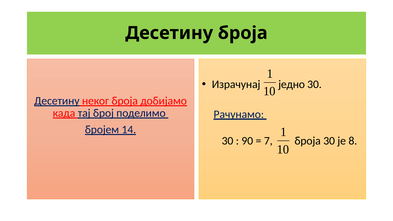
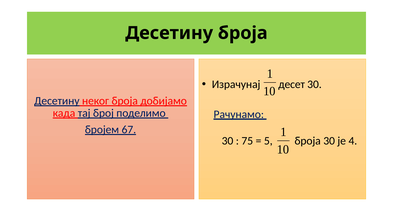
једно: једно -> десет
14: 14 -> 67
90: 90 -> 75
7: 7 -> 5
8: 8 -> 4
